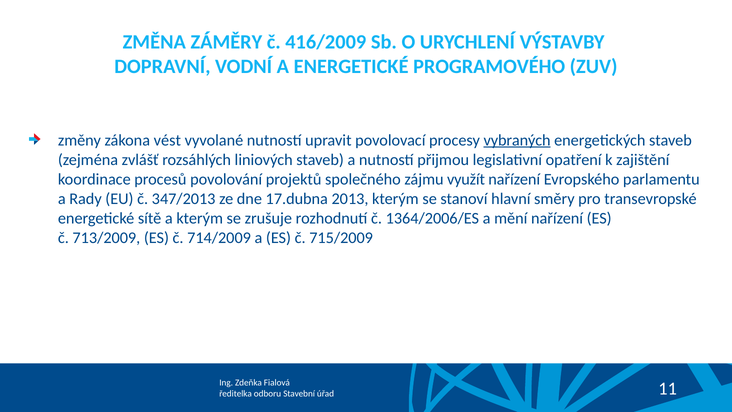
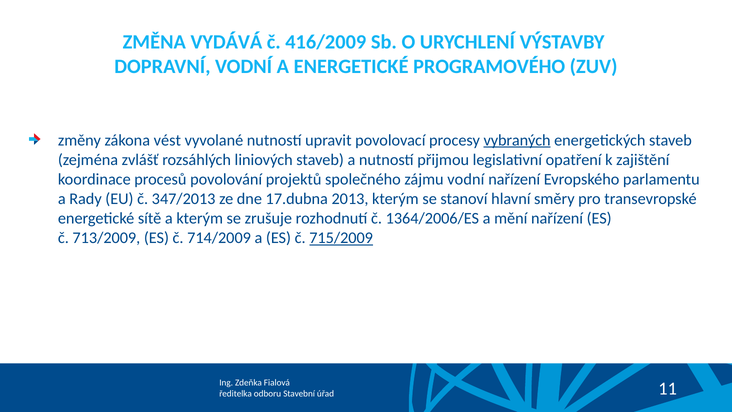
ZÁMĚRY: ZÁMĚRY -> VYDÁVÁ
zájmu využít: využít -> vodní
715/2009 underline: none -> present
